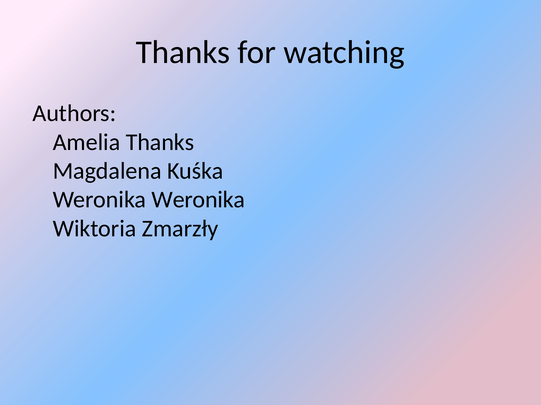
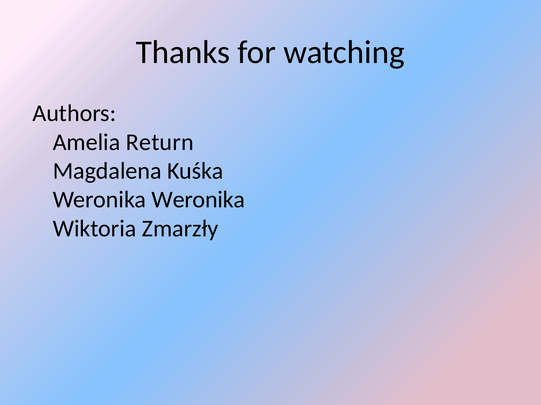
Amelia Thanks: Thanks -> Return
